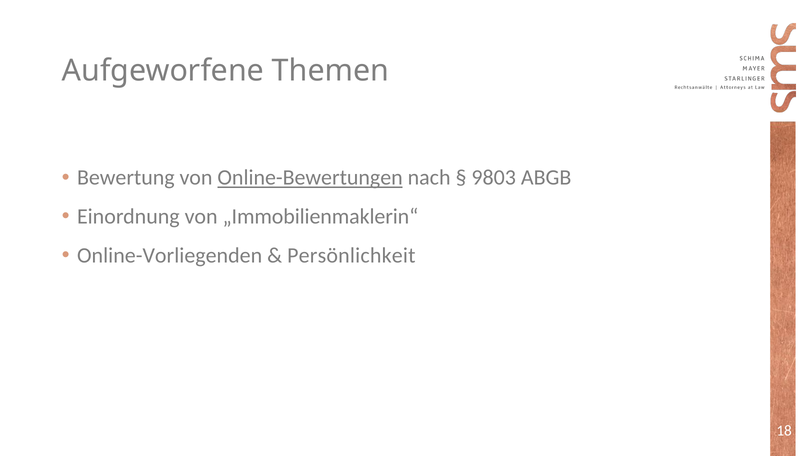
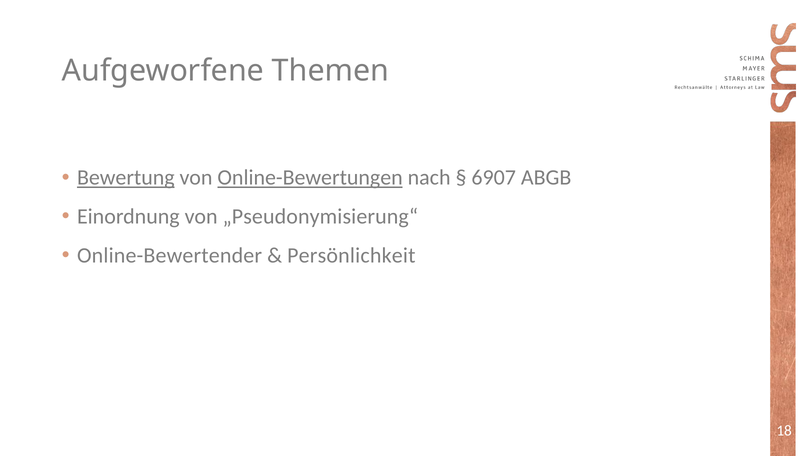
Bewertung underline: none -> present
9803: 9803 -> 6907
„Immobilienmaklerin“: „Immobilienmaklerin“ -> „Pseudonymisierung“
Online-Vorliegenden: Online-Vorliegenden -> Online-Bewertender
